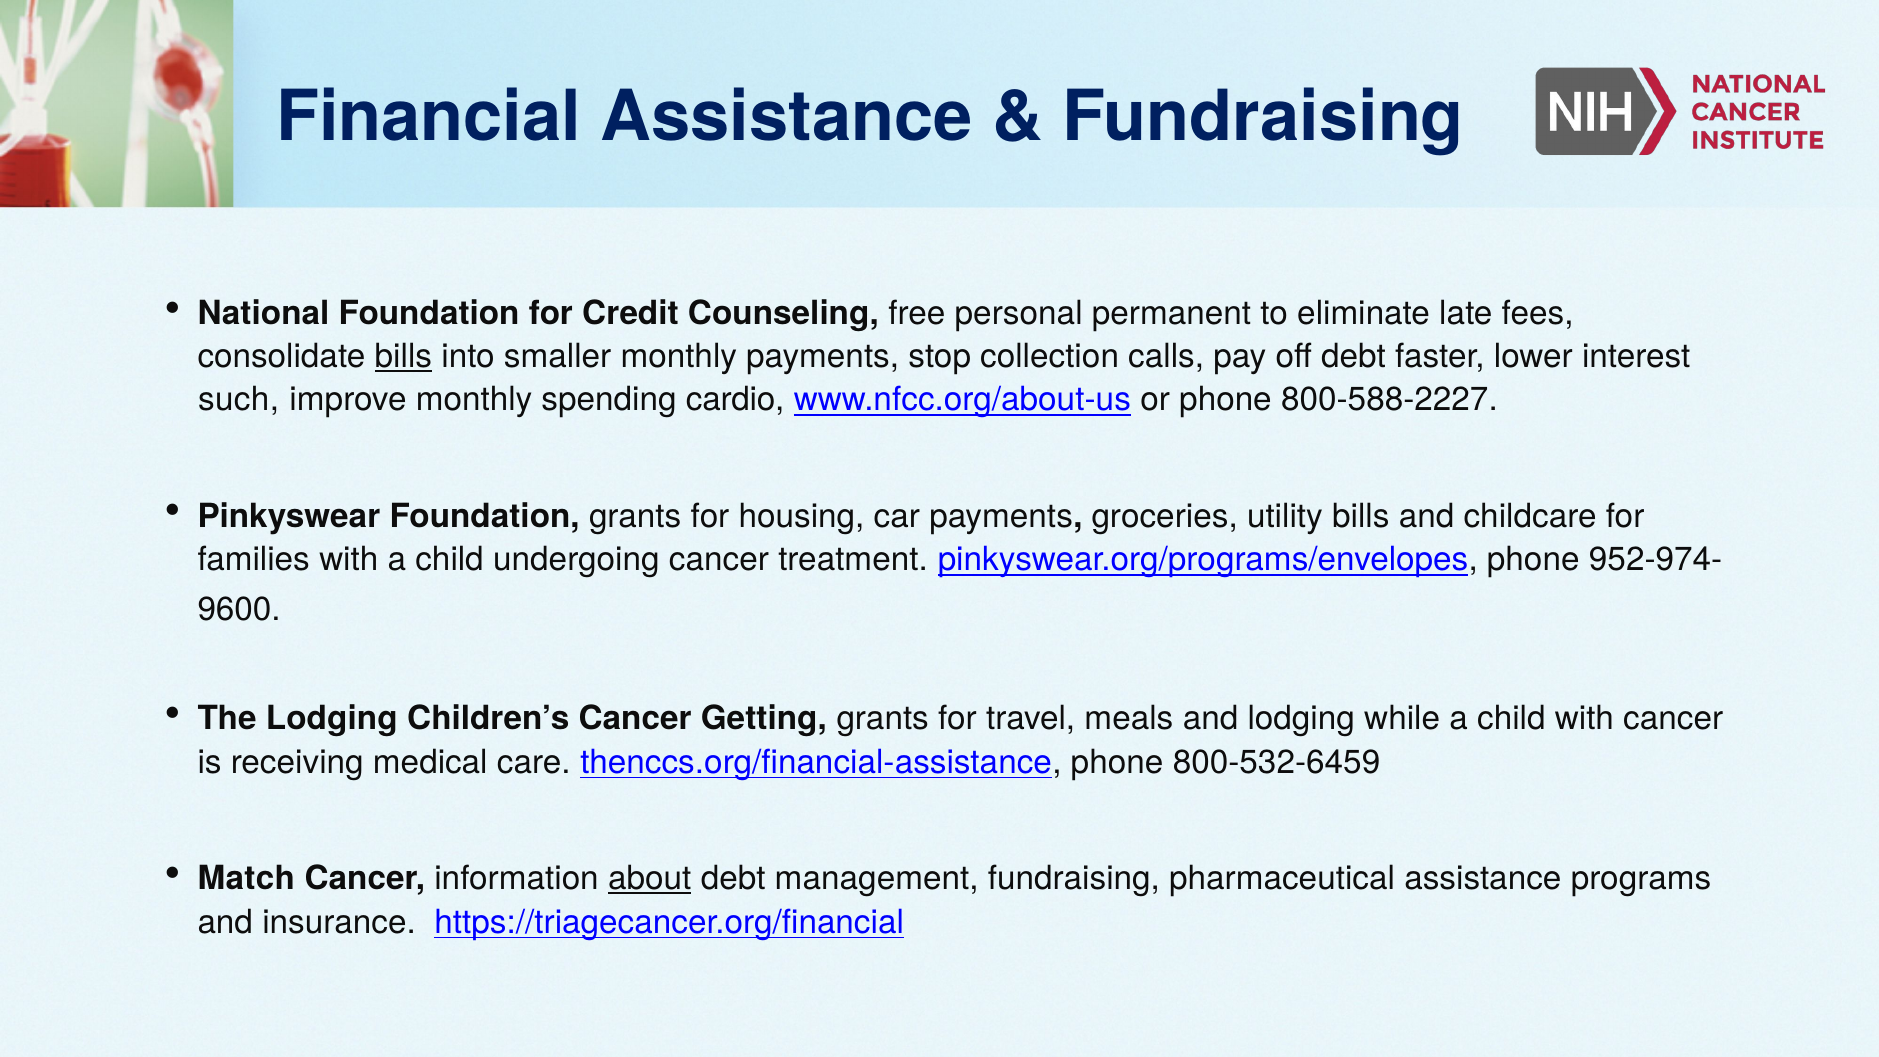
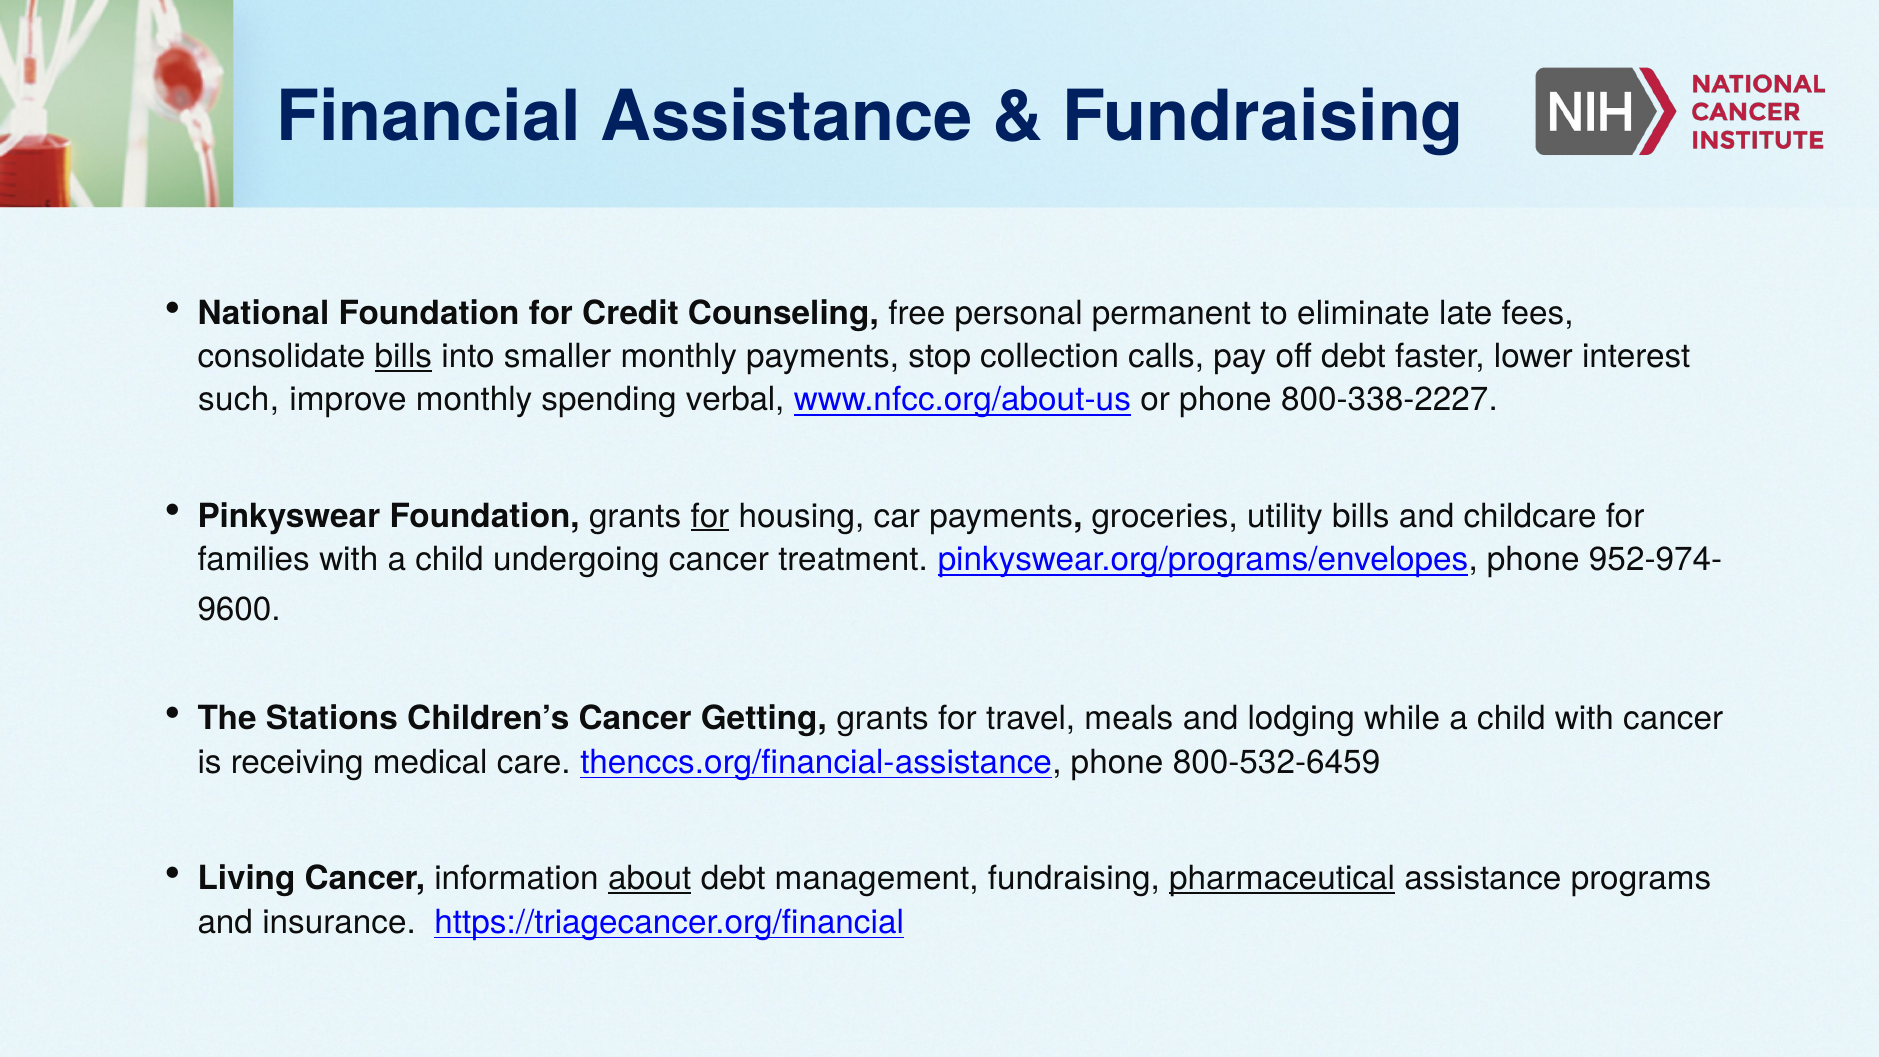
cardio: cardio -> verbal
800-588-2227: 800-588-2227 -> 800-338-2227
for at (710, 516) underline: none -> present
The Lodging: Lodging -> Stations
Match: Match -> Living
pharmaceutical underline: none -> present
